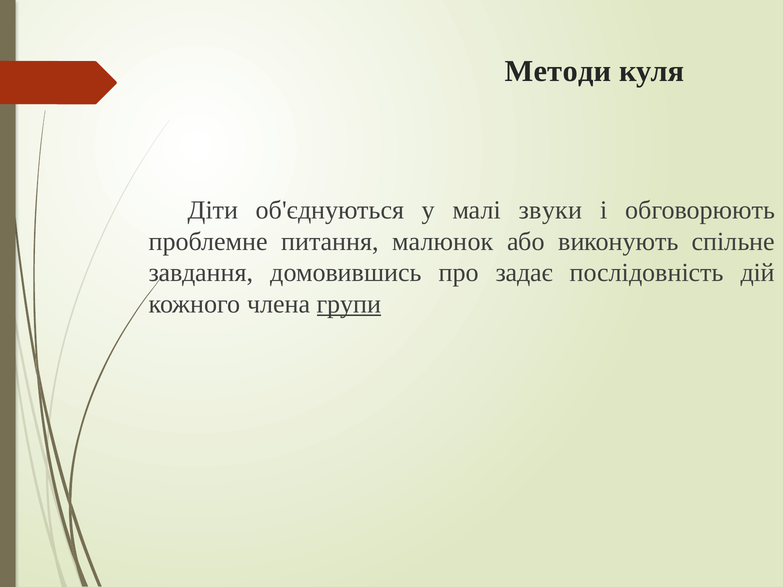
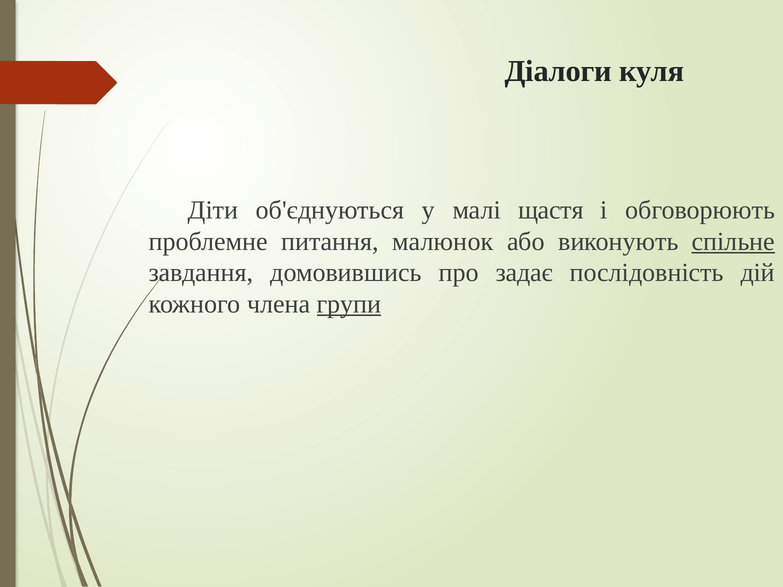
Методи: Методи -> Діалоги
звуки: звуки -> щастя
спільне underline: none -> present
